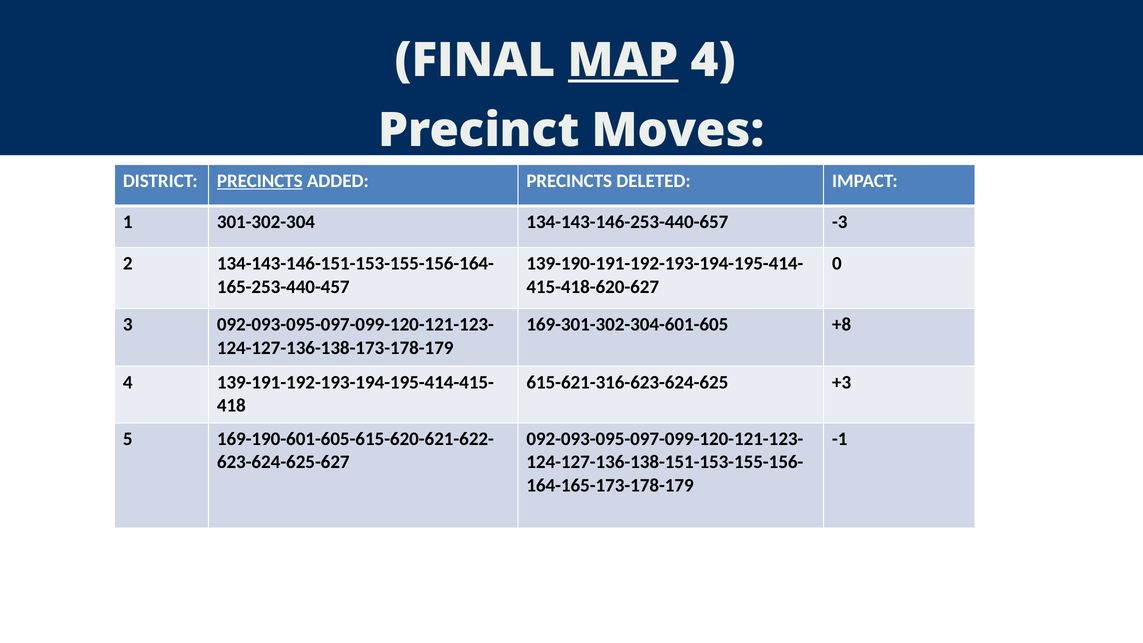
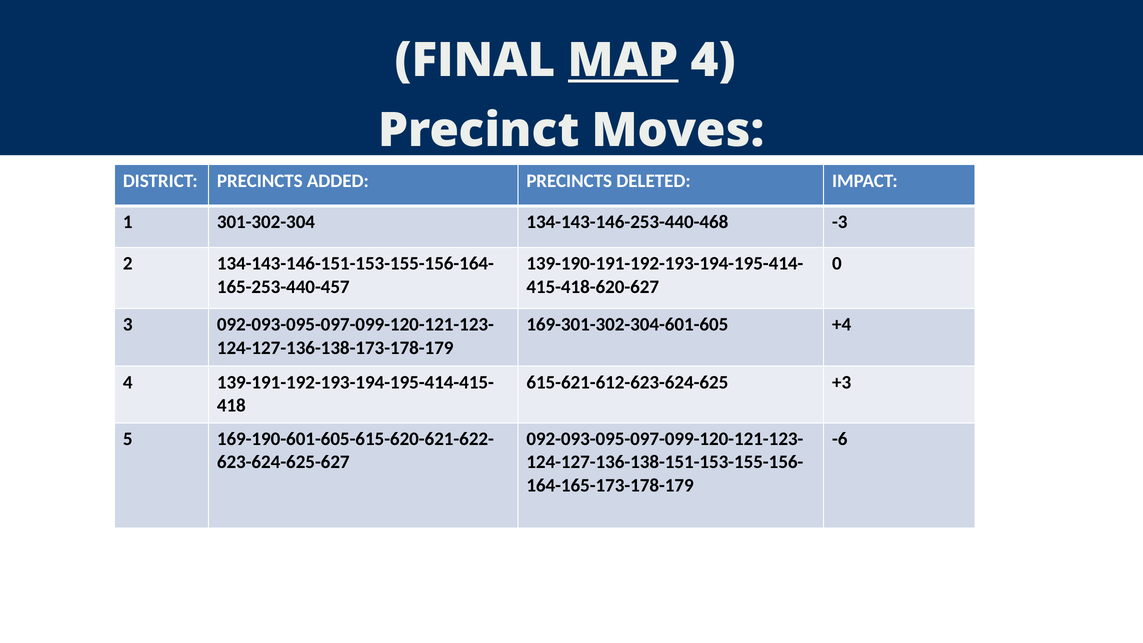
PRECINCTS at (260, 181) underline: present -> none
134-143-146-253-440-657: 134-143-146-253-440-657 -> 134-143-146-253-440-468
+8: +8 -> +4
615-621-316-623-624-625: 615-621-316-623-624-625 -> 615-621-612-623-624-625
-1: -1 -> -6
